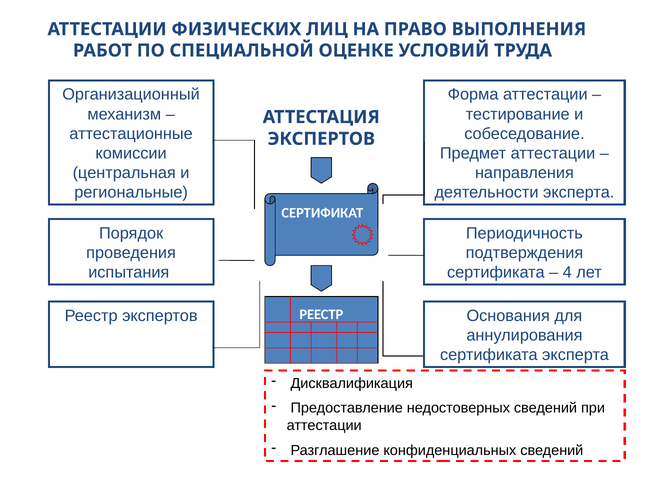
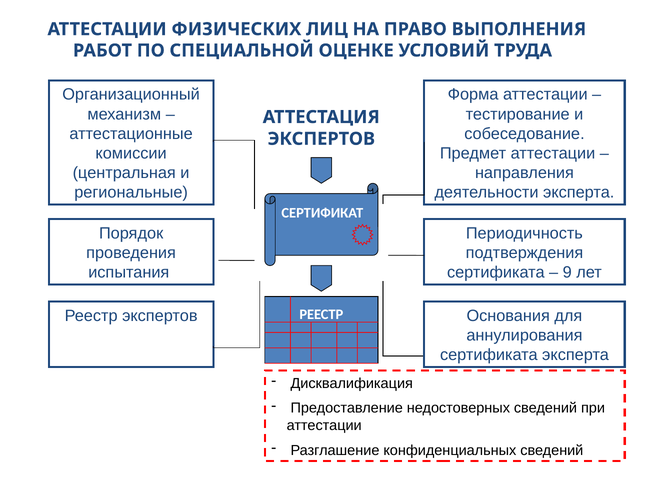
4: 4 -> 9
